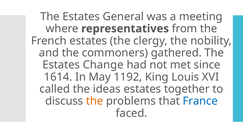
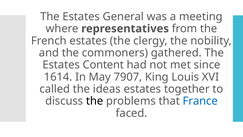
Change: Change -> Content
1192: 1192 -> 7907
the at (95, 101) colour: orange -> black
